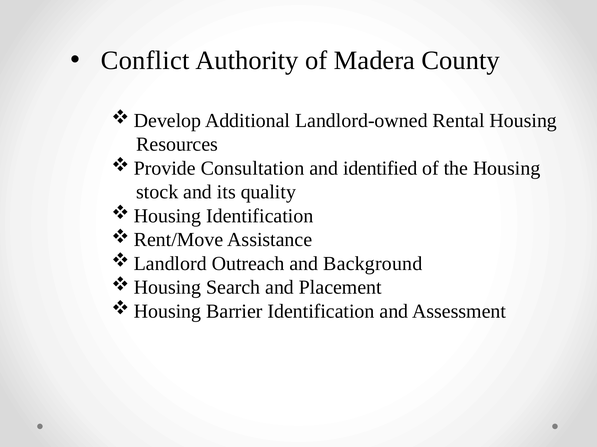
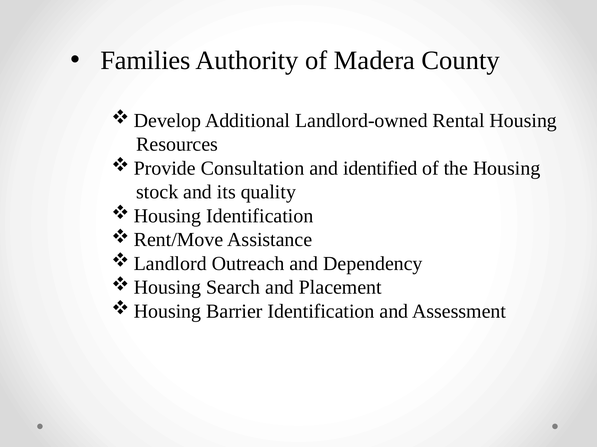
Conflict: Conflict -> Families
Background: Background -> Dependency
